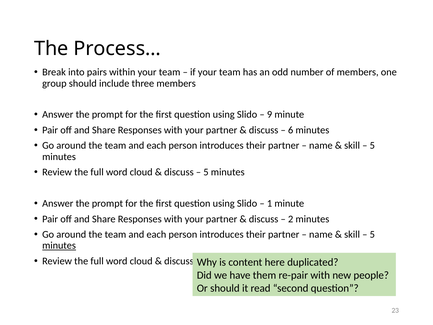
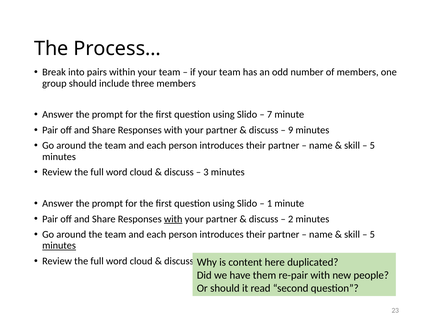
9: 9 -> 7
6: 6 -> 9
5 at (206, 172): 5 -> 3
with at (173, 219) underline: none -> present
